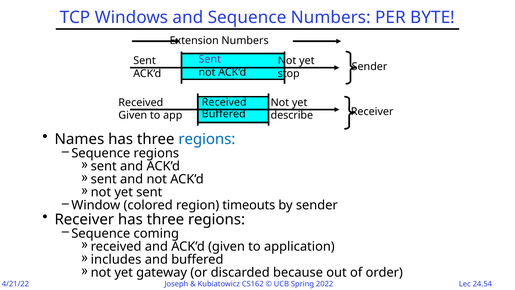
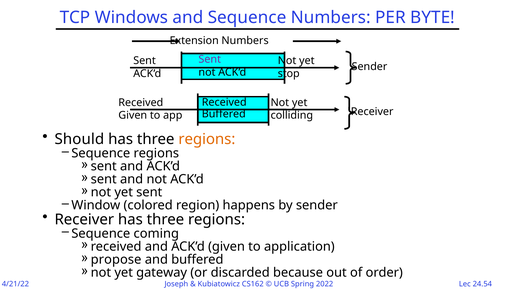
describe: describe -> colliding
Names: Names -> Should
regions at (207, 139) colour: blue -> orange
timeouts: timeouts -> happens
includes: includes -> propose
